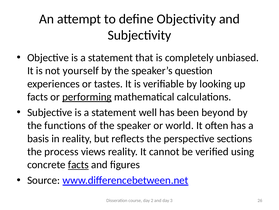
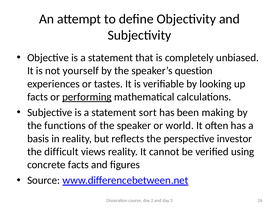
well: well -> sort
beyond: beyond -> making
sections: sections -> investor
process: process -> difficult
facts at (78, 164) underline: present -> none
